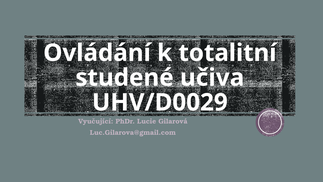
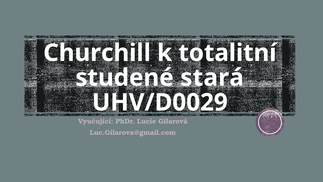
Ovládání: Ovládání -> Churchill
učiva: učiva -> stará
